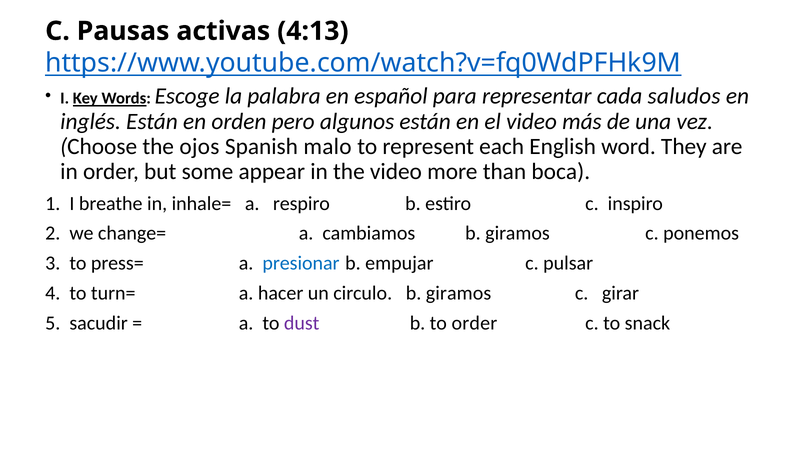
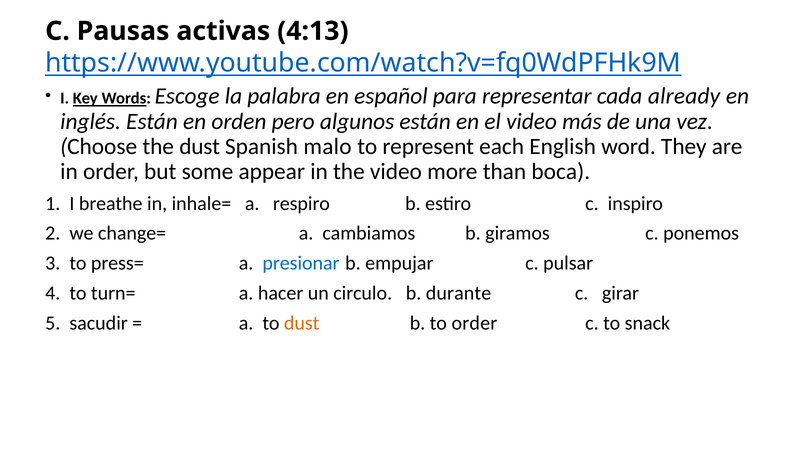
saludos: saludos -> already
the ojos: ojos -> dust
circulo b giramos: giramos -> durante
dust at (302, 323) colour: purple -> orange
